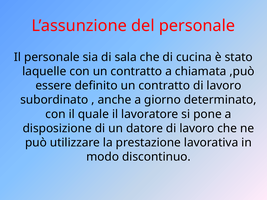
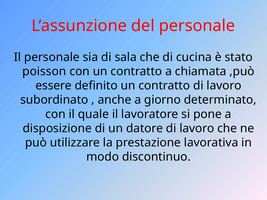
laquelle: laquelle -> poisson
